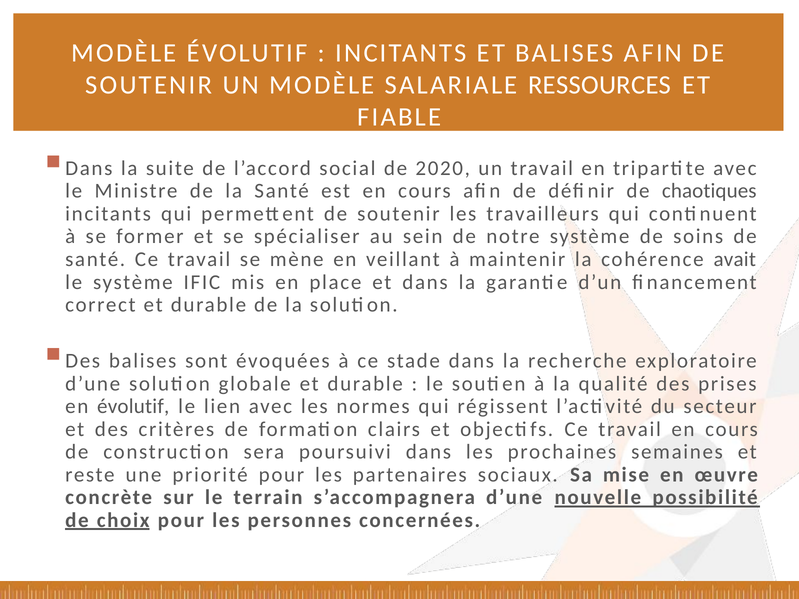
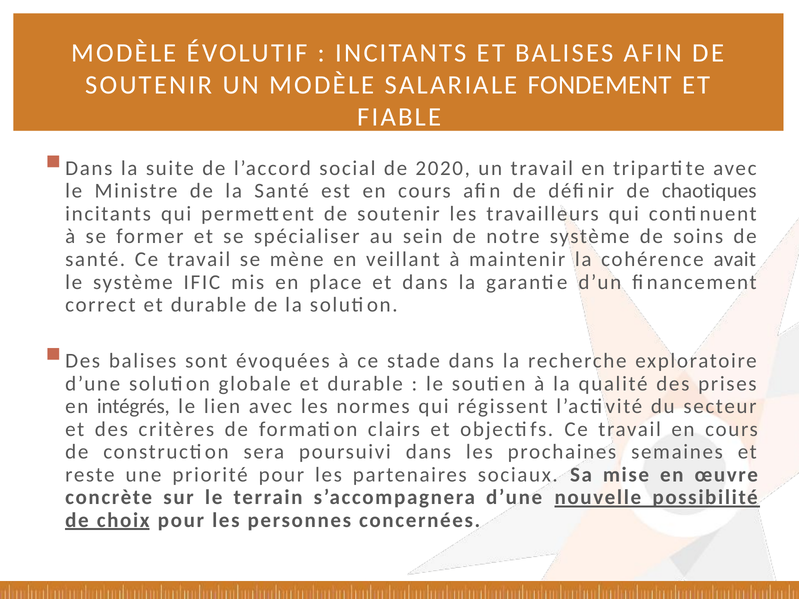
RESSOURCES: RESSOURCES -> FONDEMENT
en évolutif: évolutif -> intégrés
